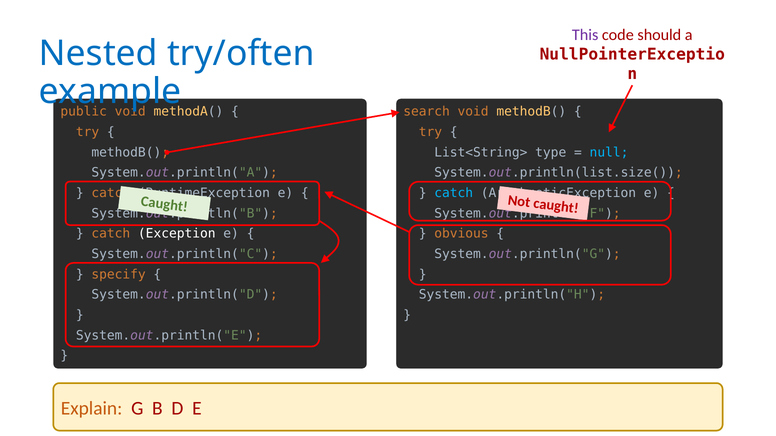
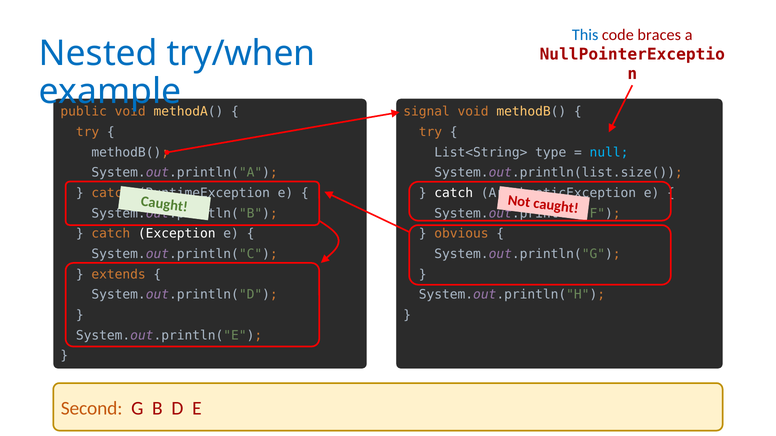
This colour: purple -> blue
should: should -> braces
try/often: try/often -> try/when
search: search -> signal
catch at (454, 193) colour: light blue -> white
specify: specify -> extends
Explain: Explain -> Second
